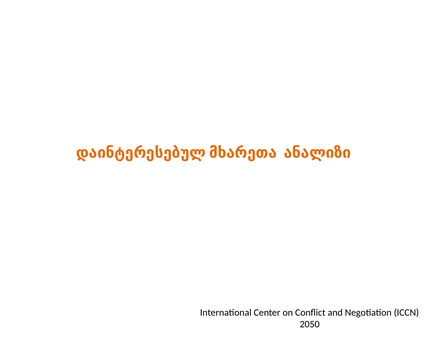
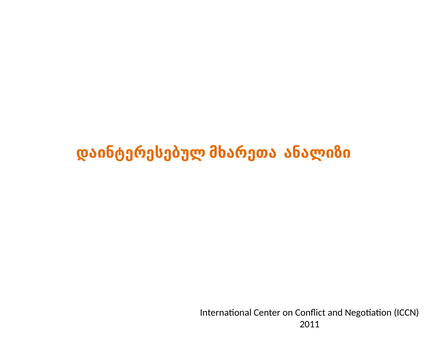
2050: 2050 -> 2011
